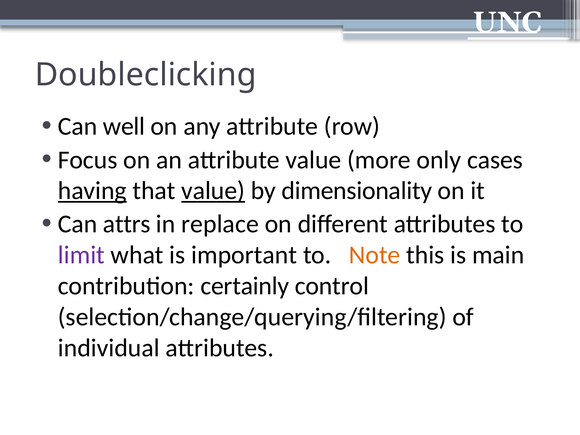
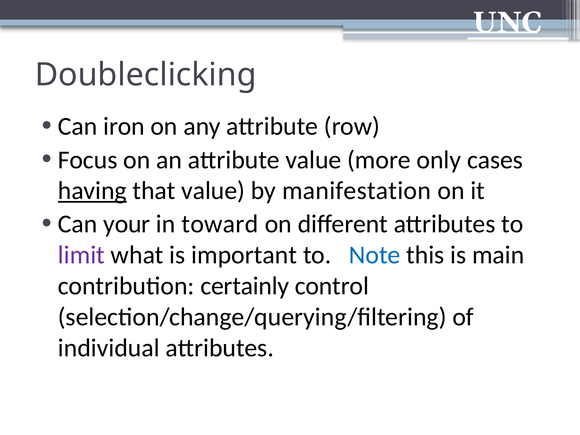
well: well -> iron
value at (213, 191) underline: present -> none
dimensionality: dimensionality -> manifestation
attrs: attrs -> your
replace: replace -> toward
Note colour: orange -> blue
